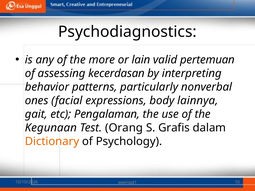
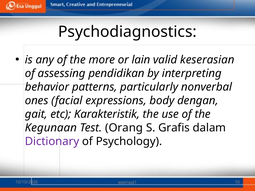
pertemuan: pertemuan -> keserasian
kecerdasan: kecerdasan -> pendidikan
lainnya: lainnya -> dengan
Pengalaman: Pengalaman -> Karakteristik
Dictionary colour: orange -> purple
